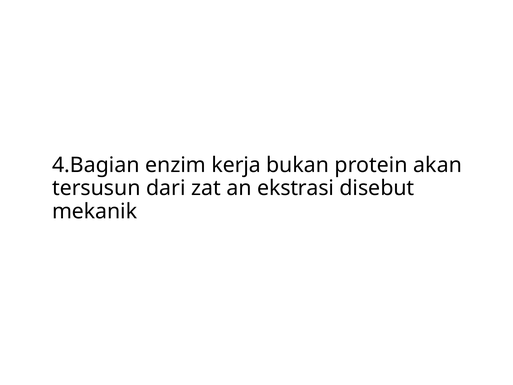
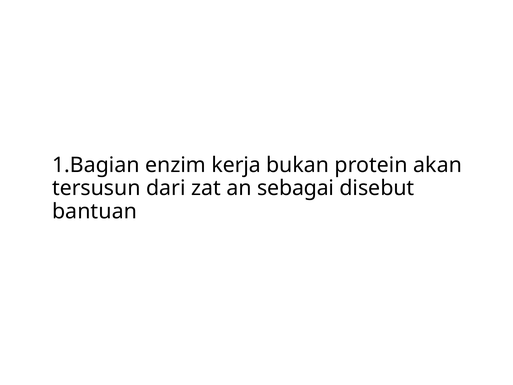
4.Bagian: 4.Bagian -> 1.Bagian
ekstrasi: ekstrasi -> sebagai
mekanik: mekanik -> bantuan
